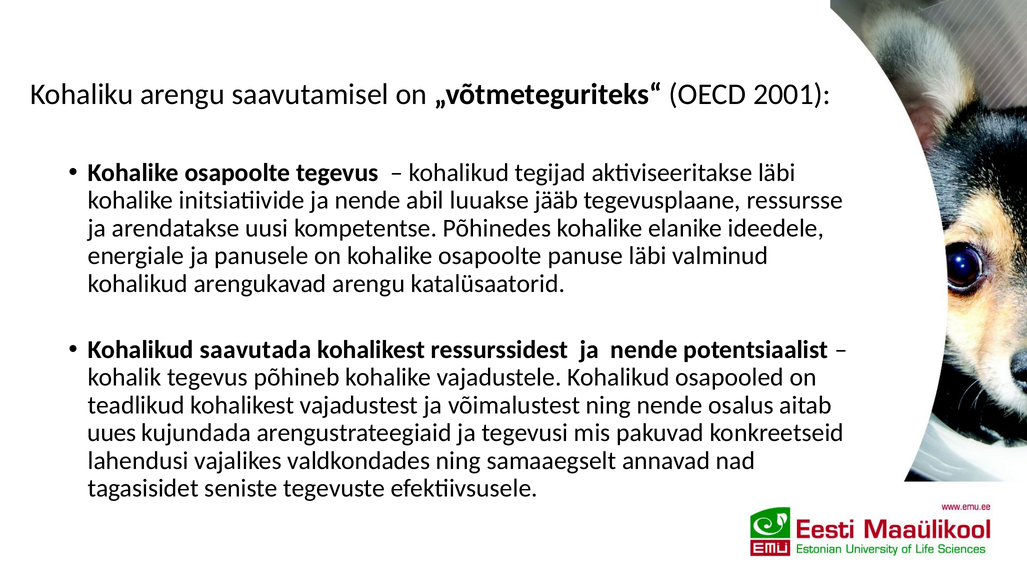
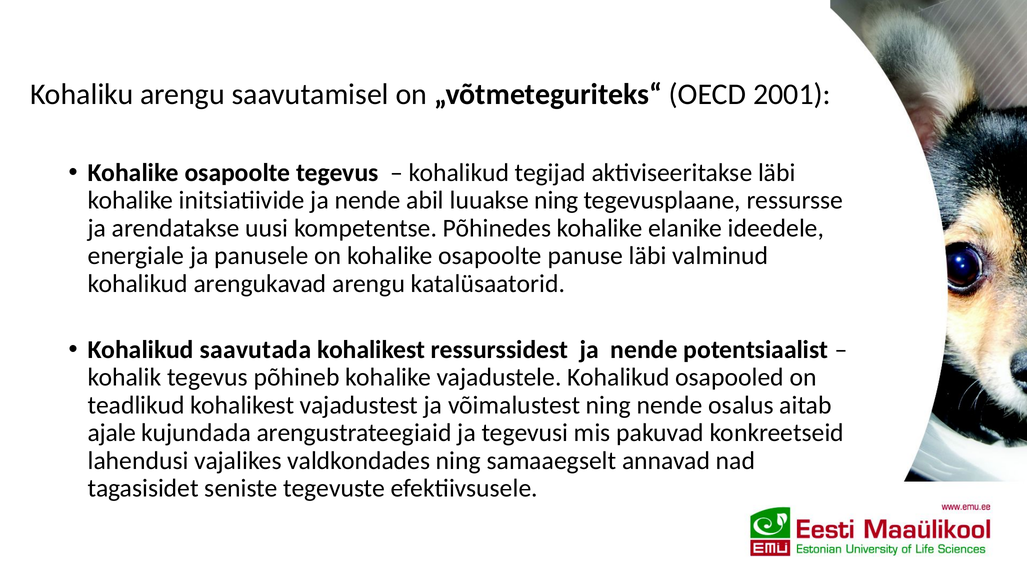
luuakse jääb: jääb -> ning
uues: uues -> ajale
